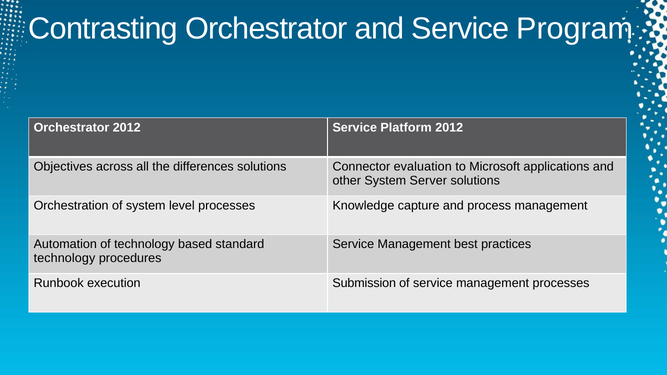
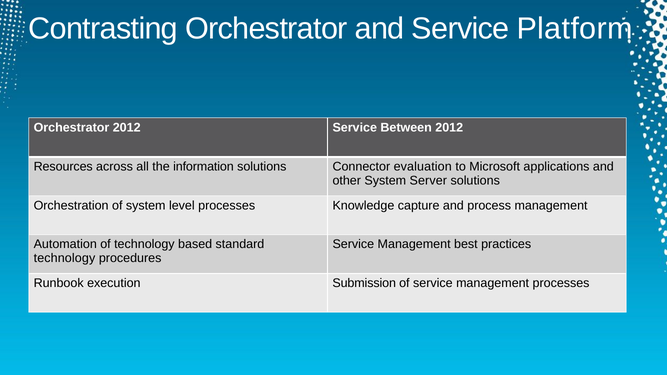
Program: Program -> Platform
Platform: Platform -> Between
Objectives: Objectives -> Resources
differences: differences -> information
